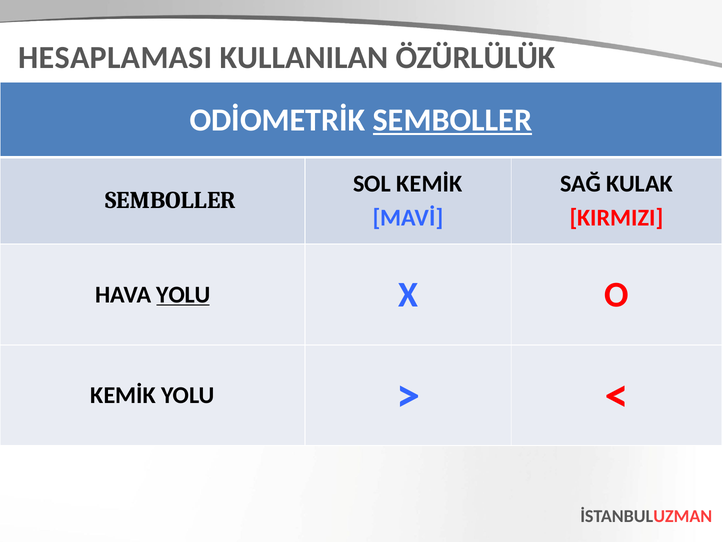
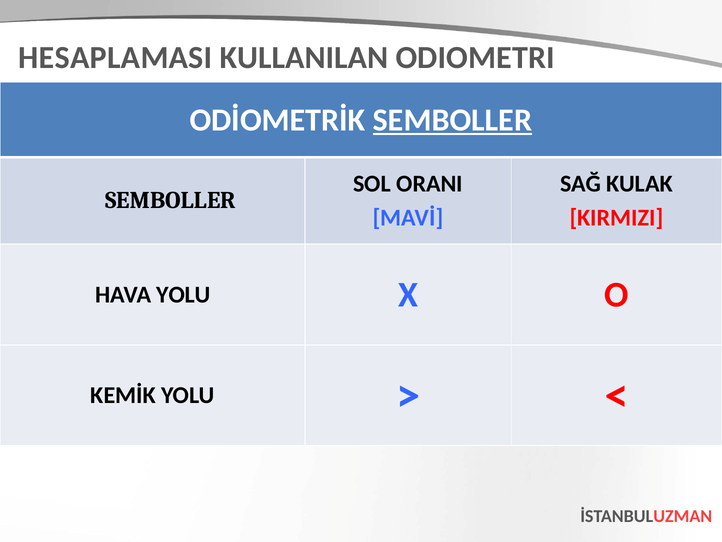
ÖZÜRLÜLÜK: ÖZÜRLÜLÜK -> ODIOMETRI
SOL KEMİK: KEMİK -> ORANI
YOLU at (183, 294) underline: present -> none
